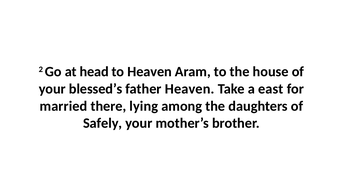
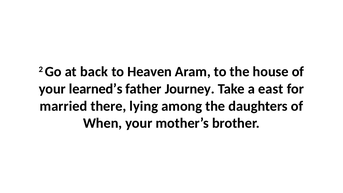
head: head -> back
blessed’s: blessed’s -> learned’s
father Heaven: Heaven -> Journey
Safely: Safely -> When
